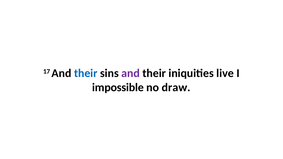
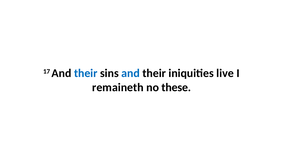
and at (131, 73) colour: purple -> blue
impossible: impossible -> remaineth
draw: draw -> these
